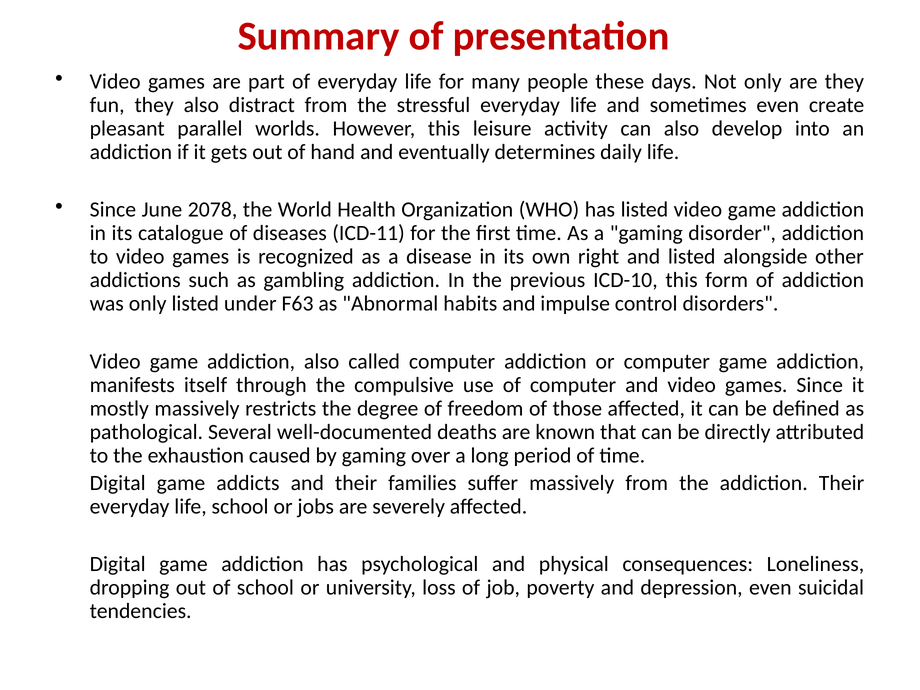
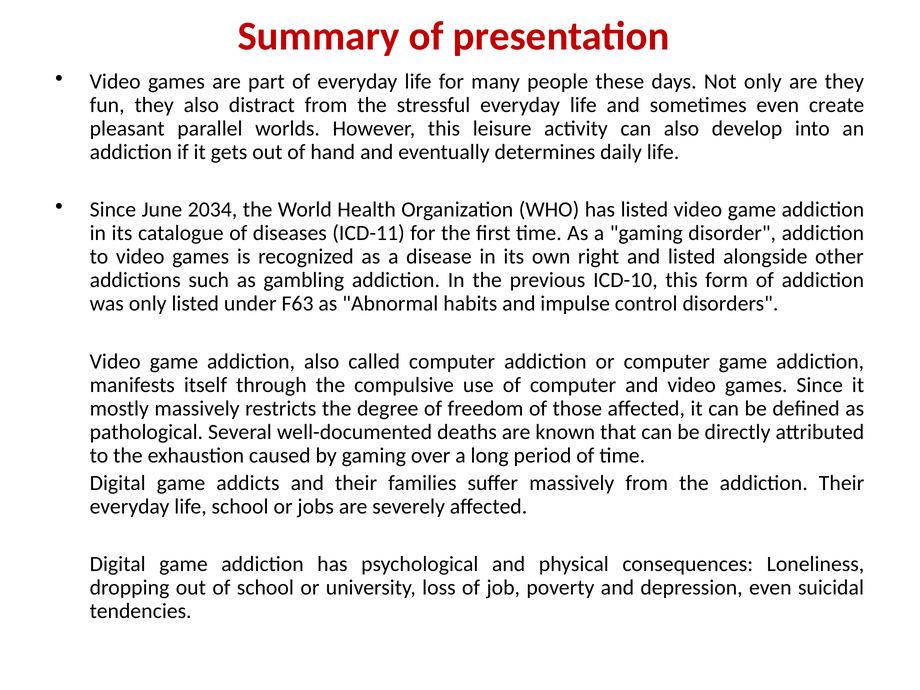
2078: 2078 -> 2034
